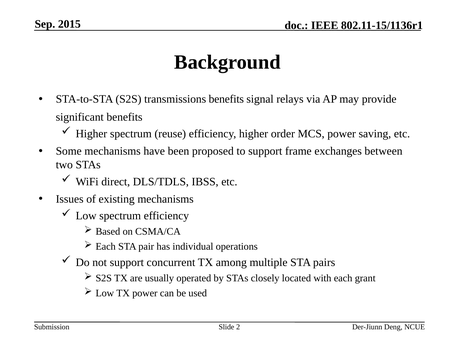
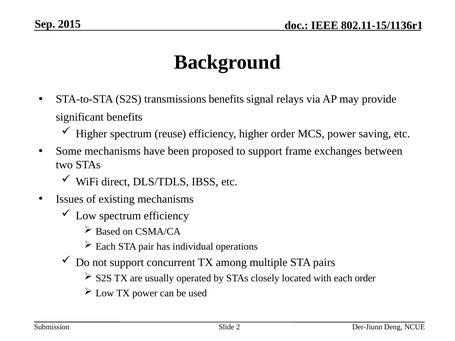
each grant: grant -> order
